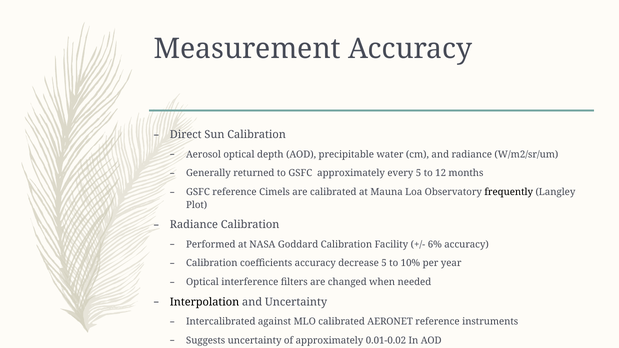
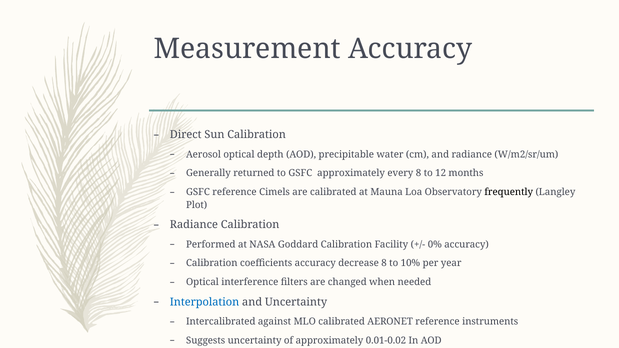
every 5: 5 -> 8
6%: 6% -> 0%
decrease 5: 5 -> 8
Interpolation colour: black -> blue
